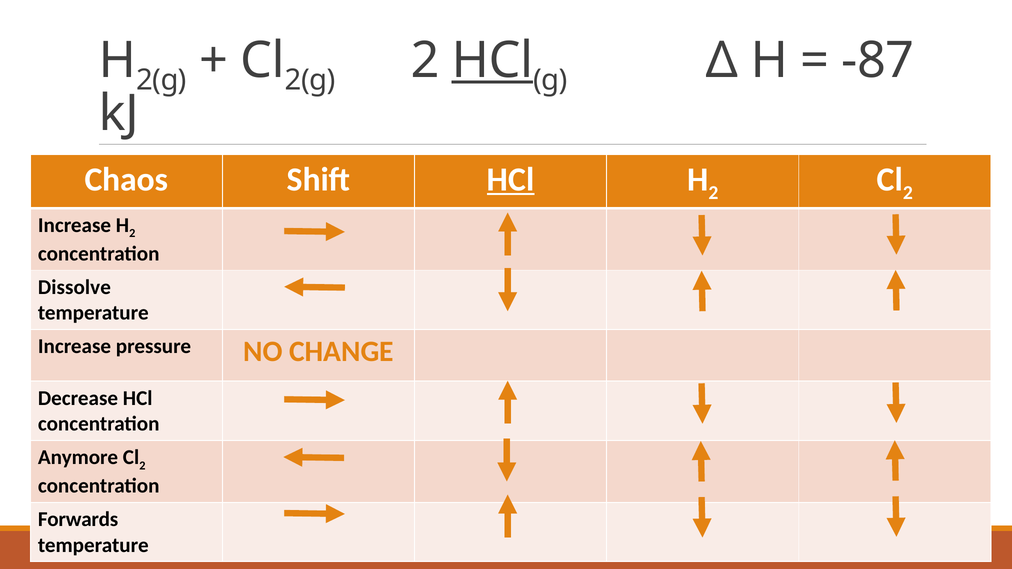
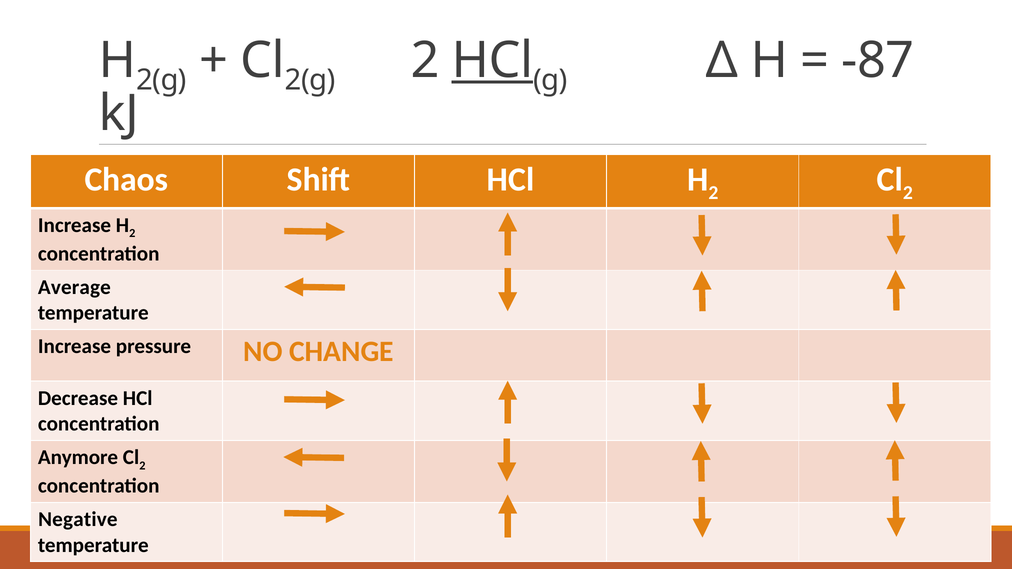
HCl at (511, 180) underline: present -> none
Dissolve: Dissolve -> Average
Forwards: Forwards -> Negative
